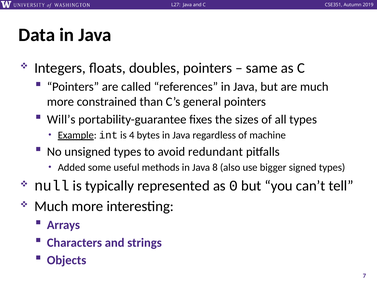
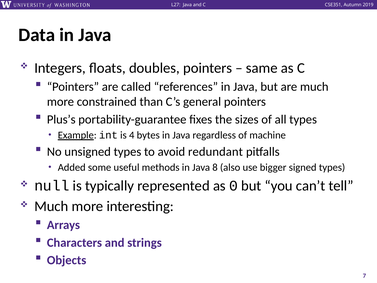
Will’s: Will’s -> Plus’s
